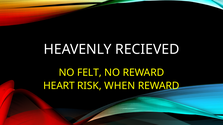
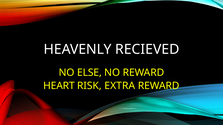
FELT: FELT -> ELSE
WHEN: WHEN -> EXTRA
